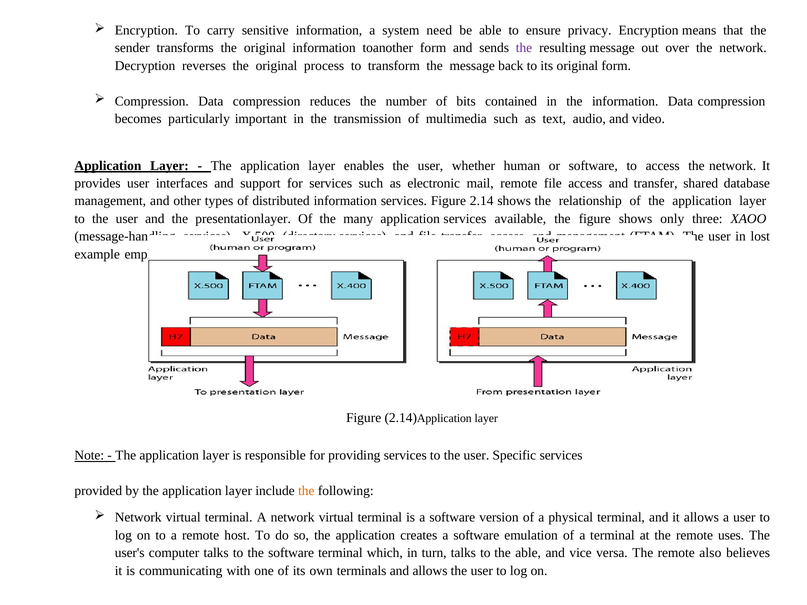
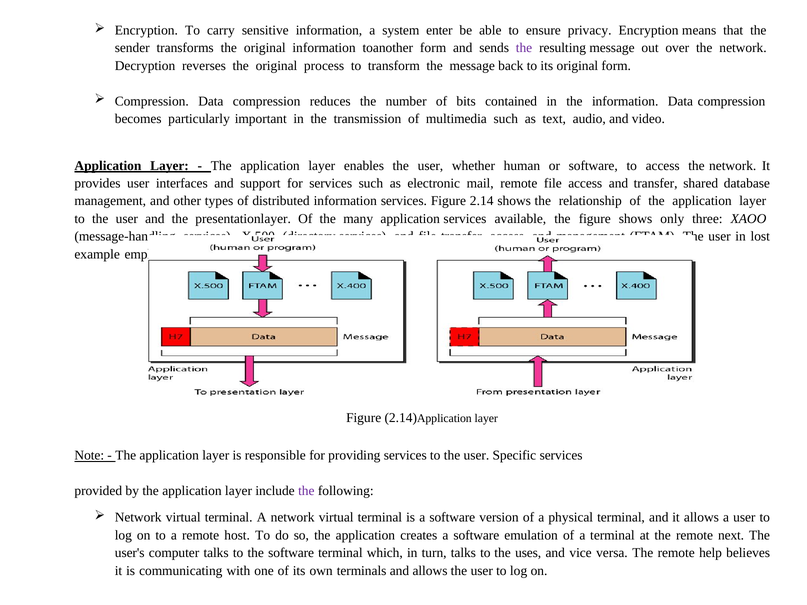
need: need -> enter
the at (306, 491) colour: orange -> purple
uses: uses -> next
the able: able -> uses
also: also -> help
